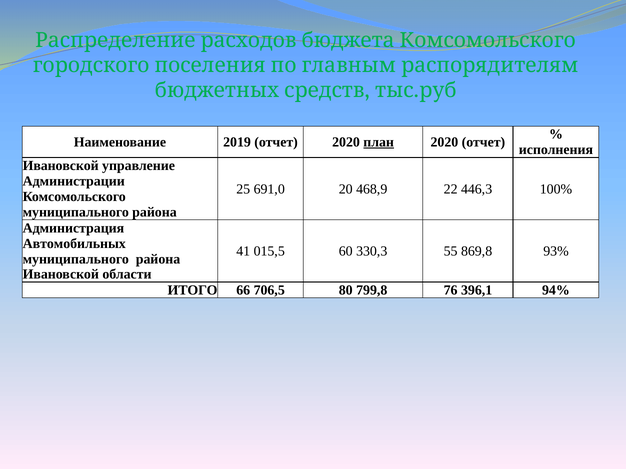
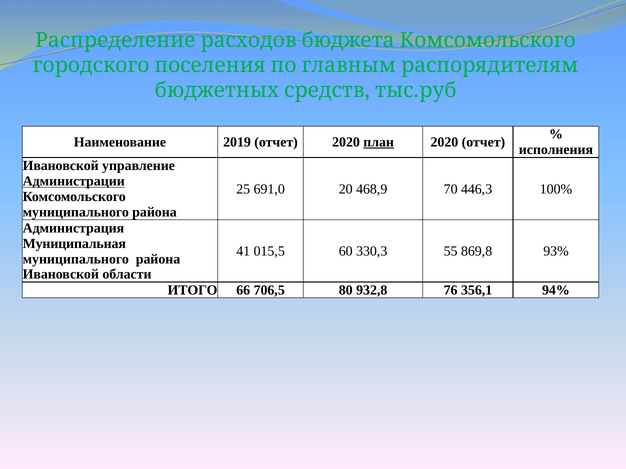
Администрации underline: none -> present
22: 22 -> 70
Автомобильных: Автомобильных -> Муниципальная
799,8: 799,8 -> 932,8
396,1: 396,1 -> 356,1
